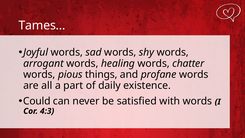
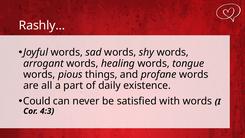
Tames…: Tames… -> Rashly…
chatter: chatter -> tongue
